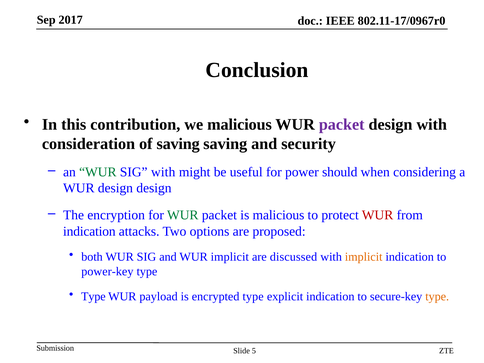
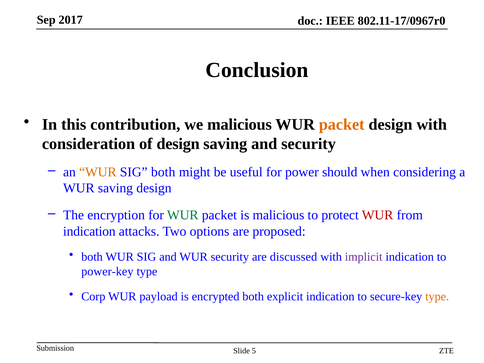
packet at (342, 124) colour: purple -> orange
of saving: saving -> design
WUR at (98, 172) colour: green -> orange
SIG with: with -> both
WUR design: design -> saving
WUR implicit: implicit -> security
implicit at (364, 257) colour: orange -> purple
Type at (93, 296): Type -> Corp
encrypted type: type -> both
